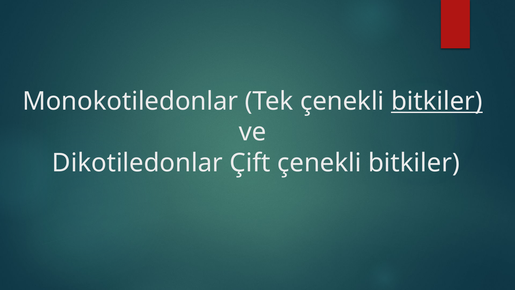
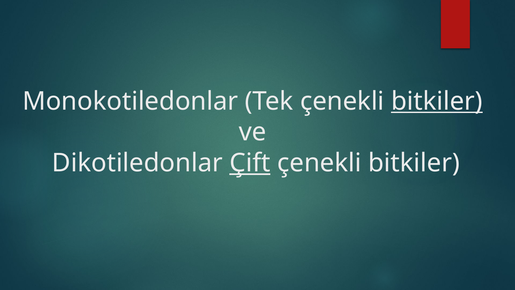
Çift underline: none -> present
